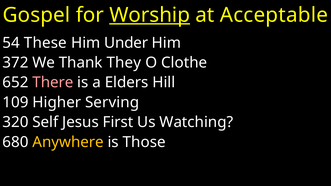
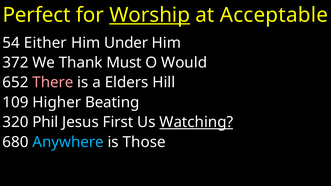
Gospel: Gospel -> Perfect
These: These -> Either
They: They -> Must
Clothe: Clothe -> Would
Serving: Serving -> Beating
Self: Self -> Phil
Watching underline: none -> present
Anywhere colour: yellow -> light blue
